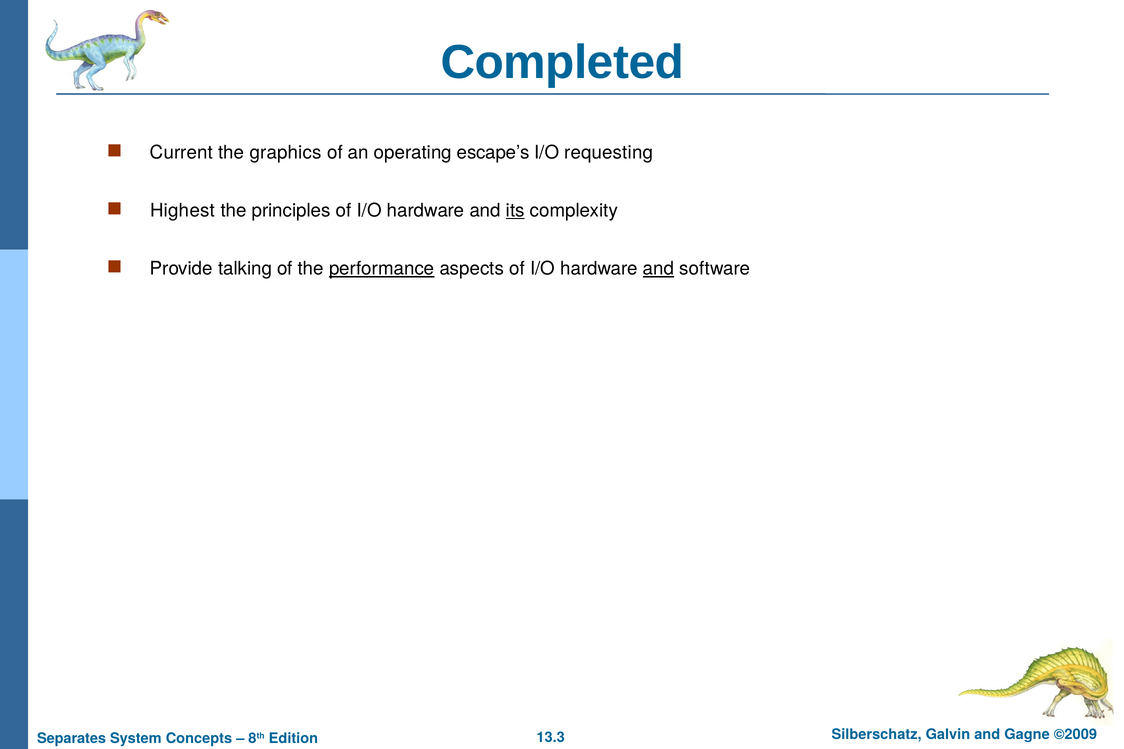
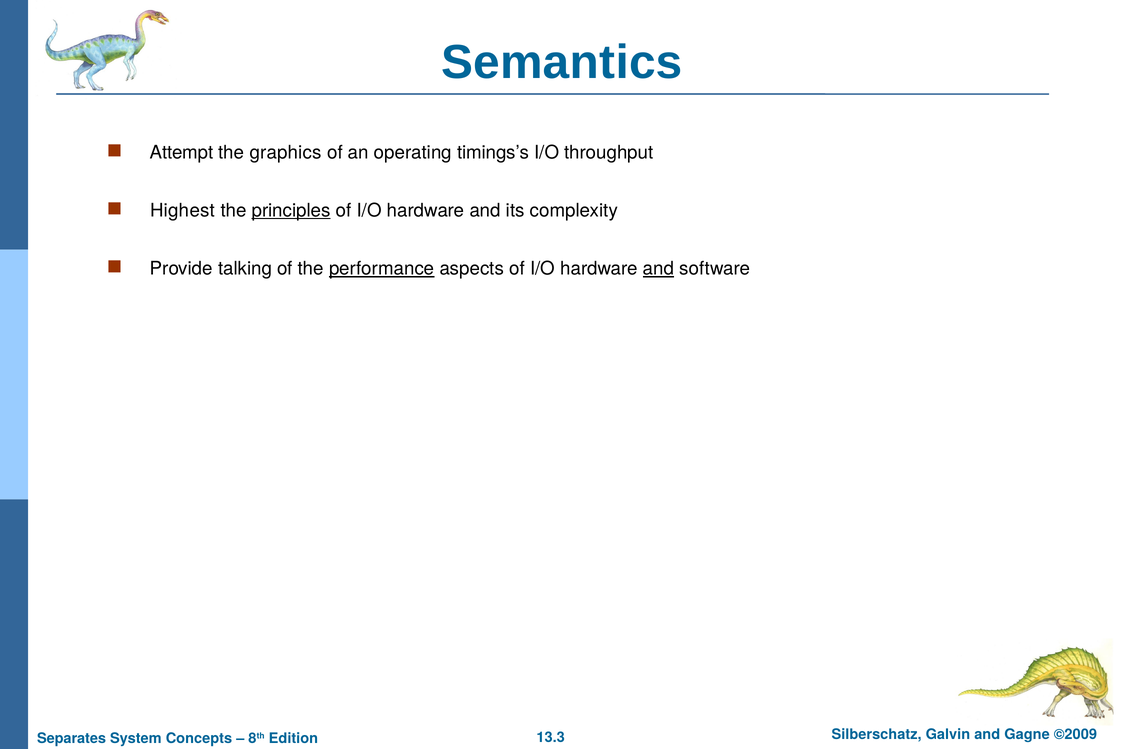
Completed: Completed -> Semantics
Current: Current -> Attempt
escape’s: escape’s -> timings’s
requesting: requesting -> throughput
principles underline: none -> present
its underline: present -> none
